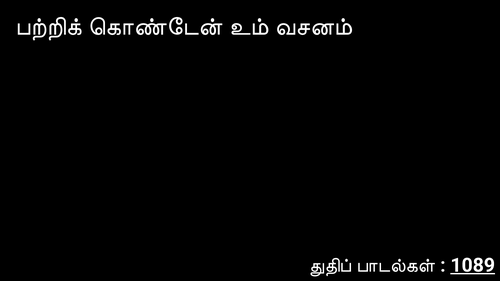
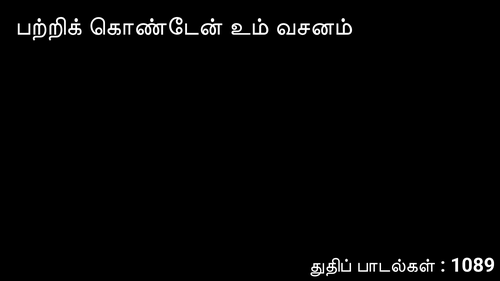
1089 underline: present -> none
